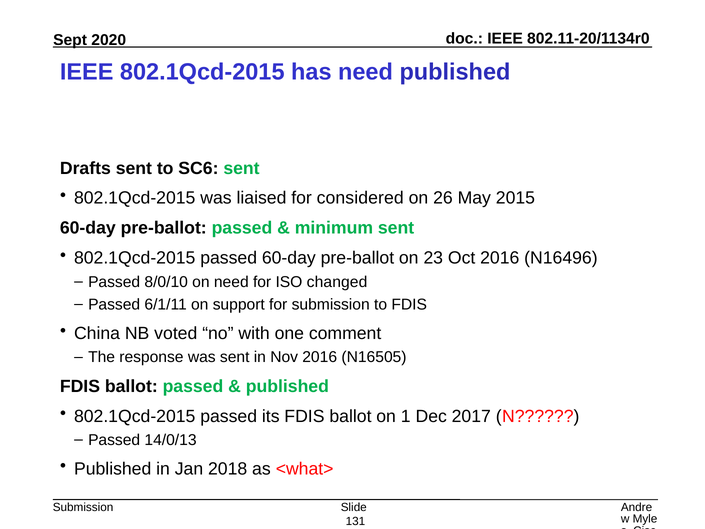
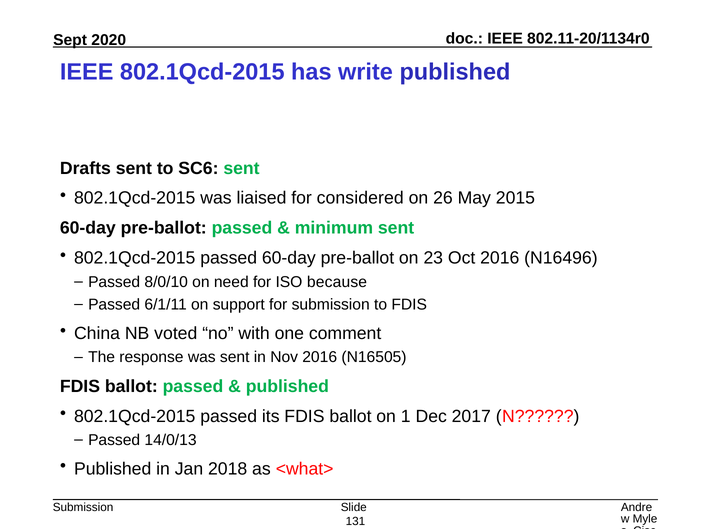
has need: need -> write
changed: changed -> because
